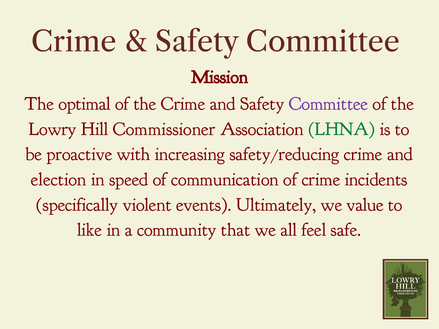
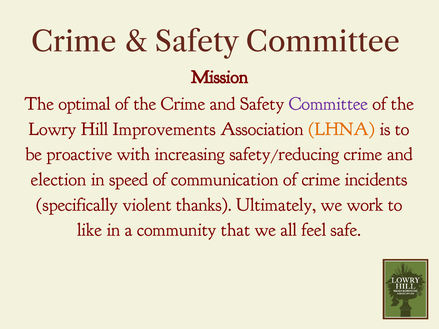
Commissioner: Commissioner -> Improvements
LHNA colour: green -> orange
events: events -> thanks
value: value -> work
